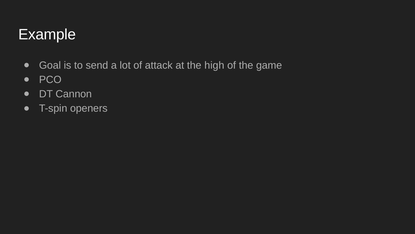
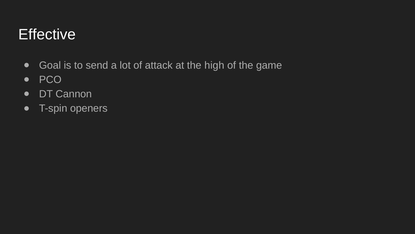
Example: Example -> Effective
